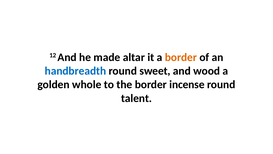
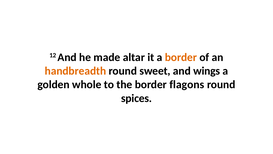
handbreadth colour: blue -> orange
wood: wood -> wings
incense: incense -> flagons
talent: talent -> spices
